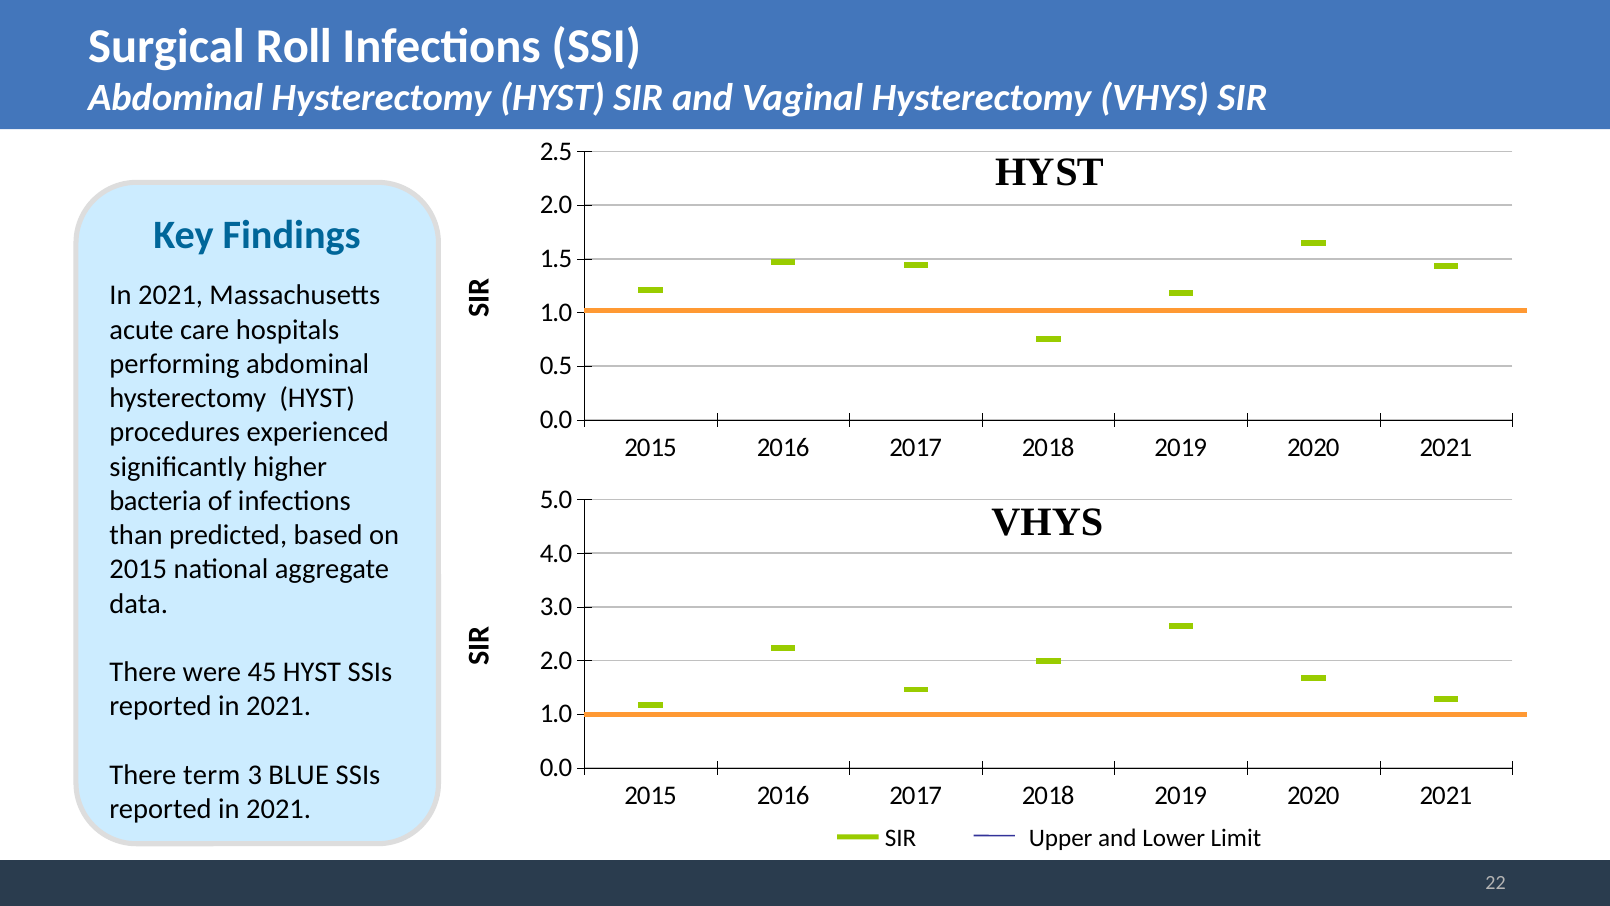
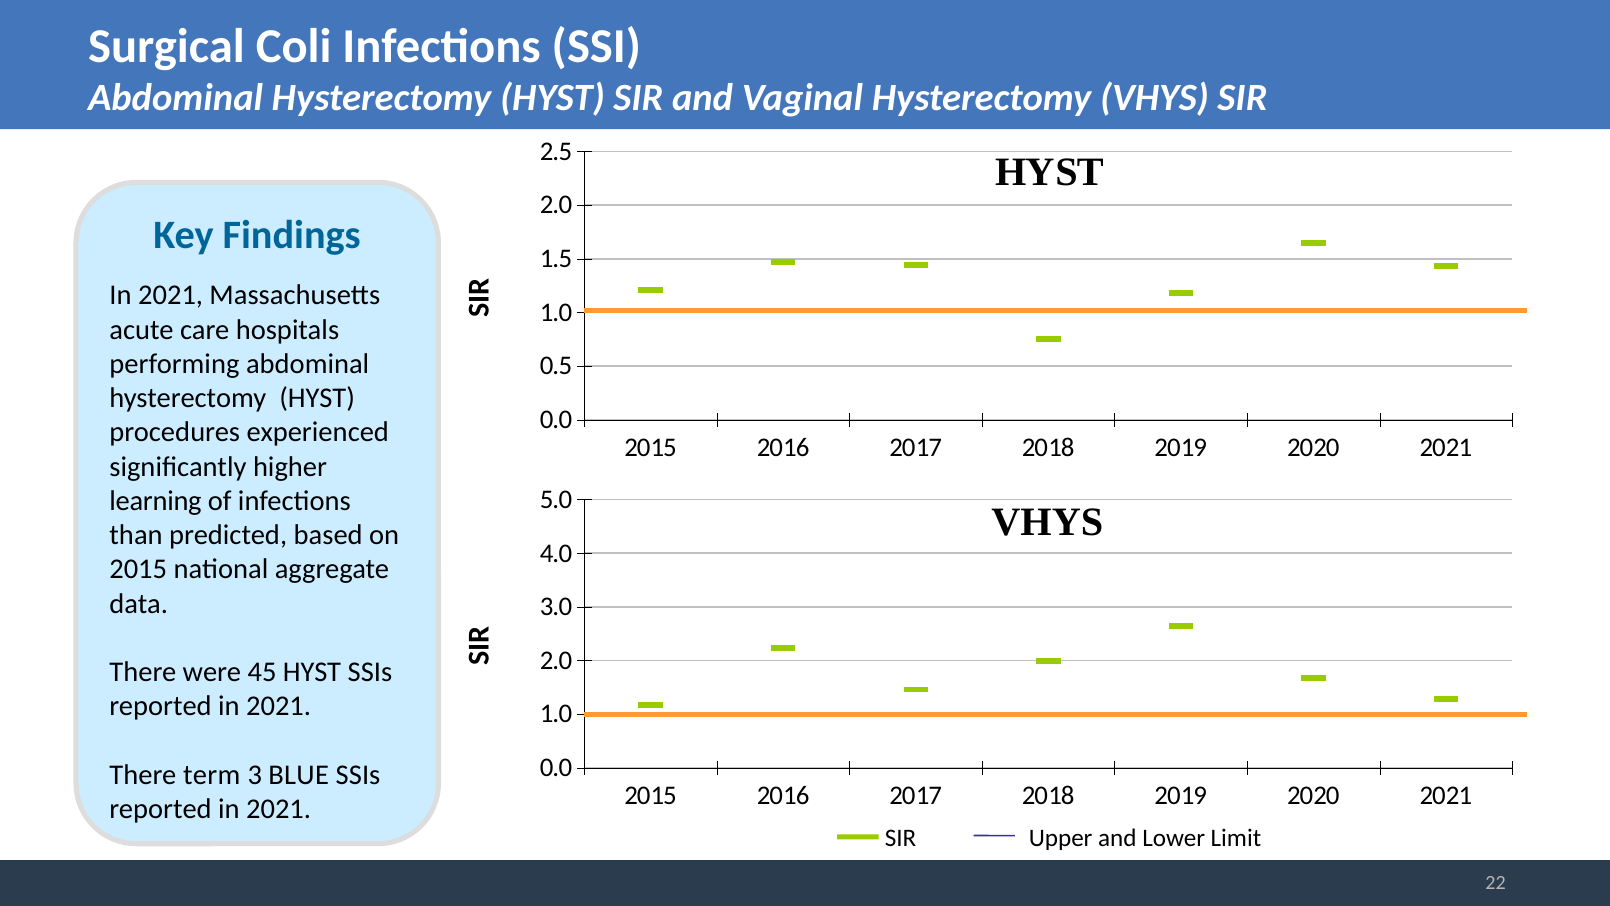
Roll: Roll -> Coli
bacteria: bacteria -> learning
